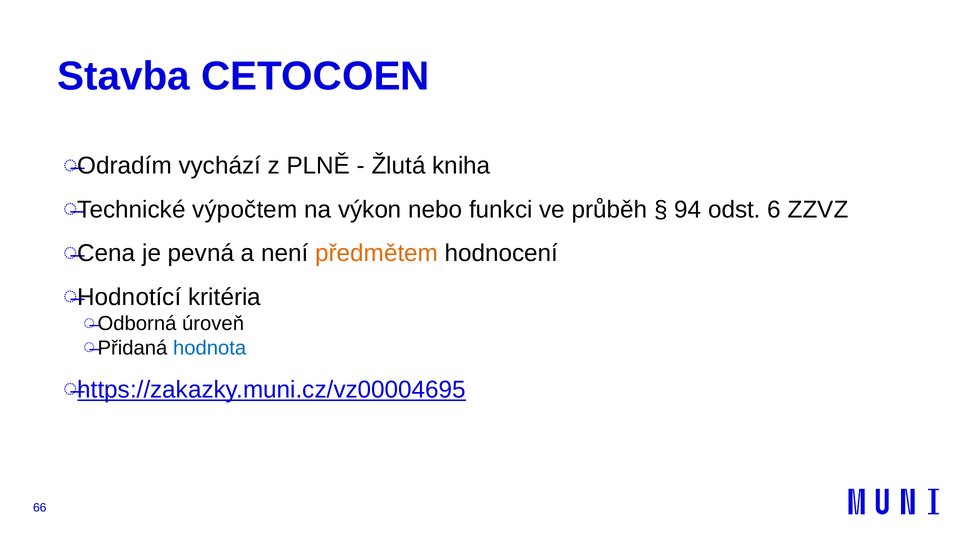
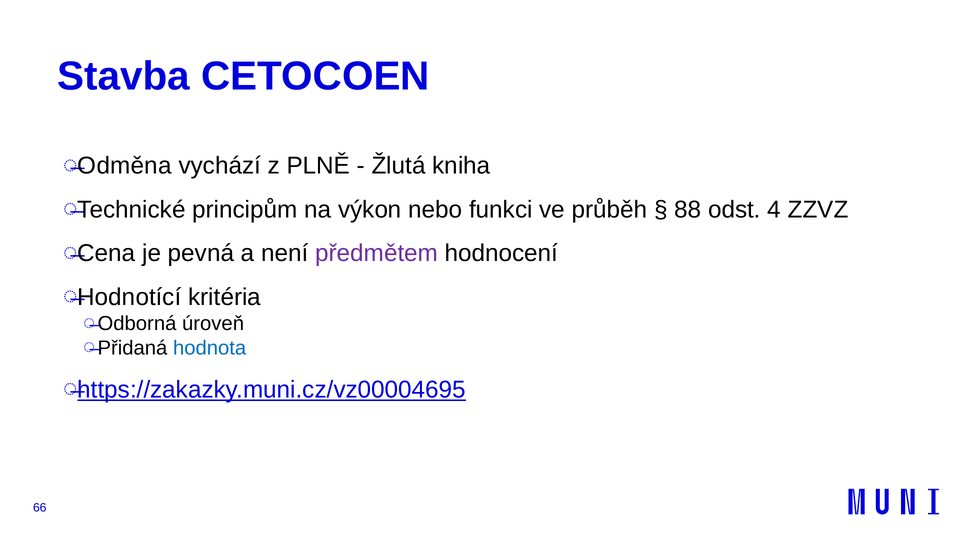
Odradím: Odradím -> Odměna
výpočtem: výpočtem -> principům
94: 94 -> 88
6: 6 -> 4
předmětem colour: orange -> purple
